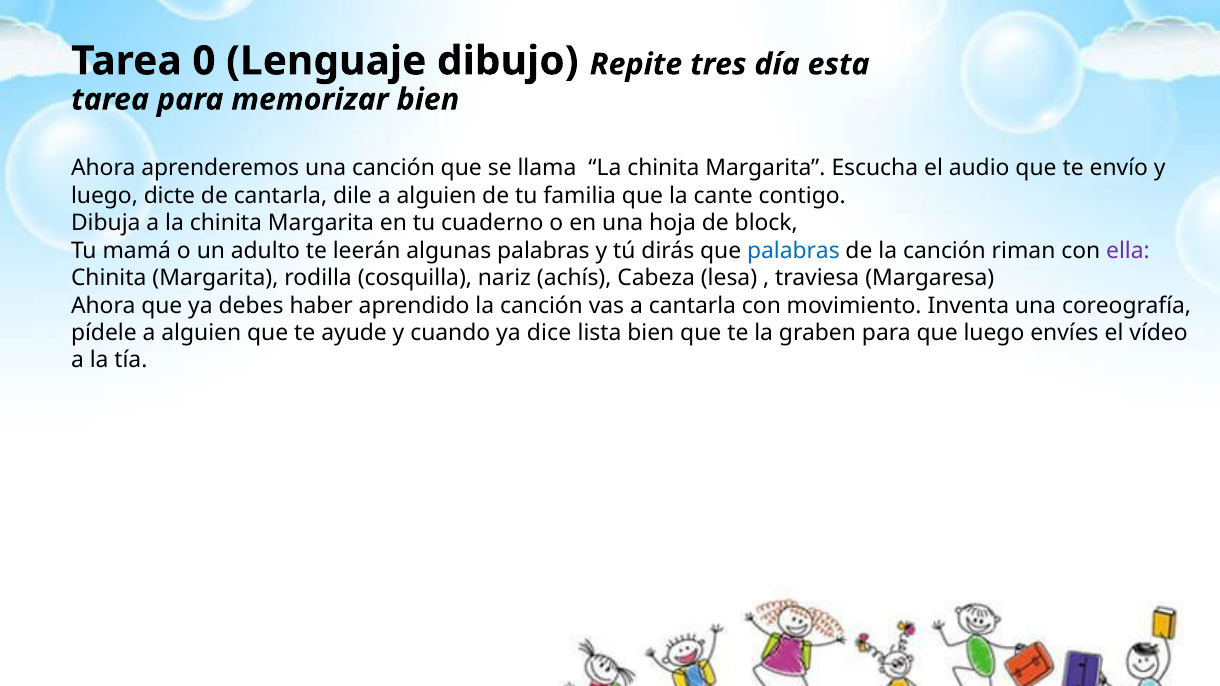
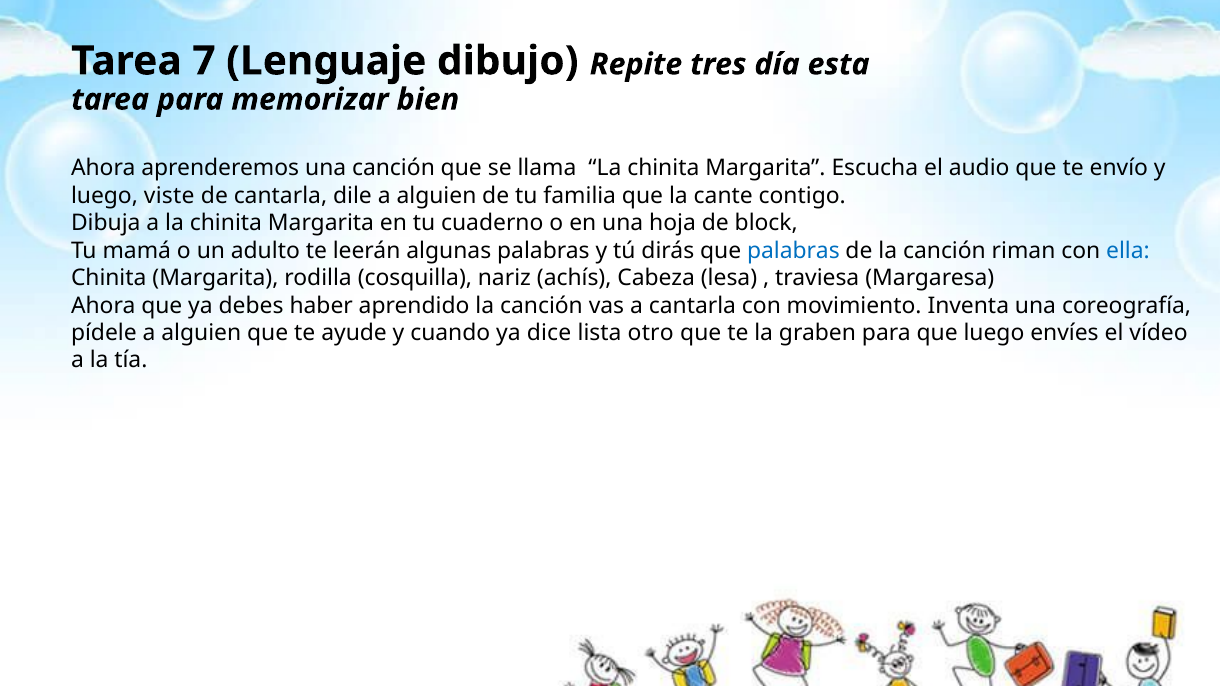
0: 0 -> 7
dicte: dicte -> viste
ella colour: purple -> blue
lista bien: bien -> otro
